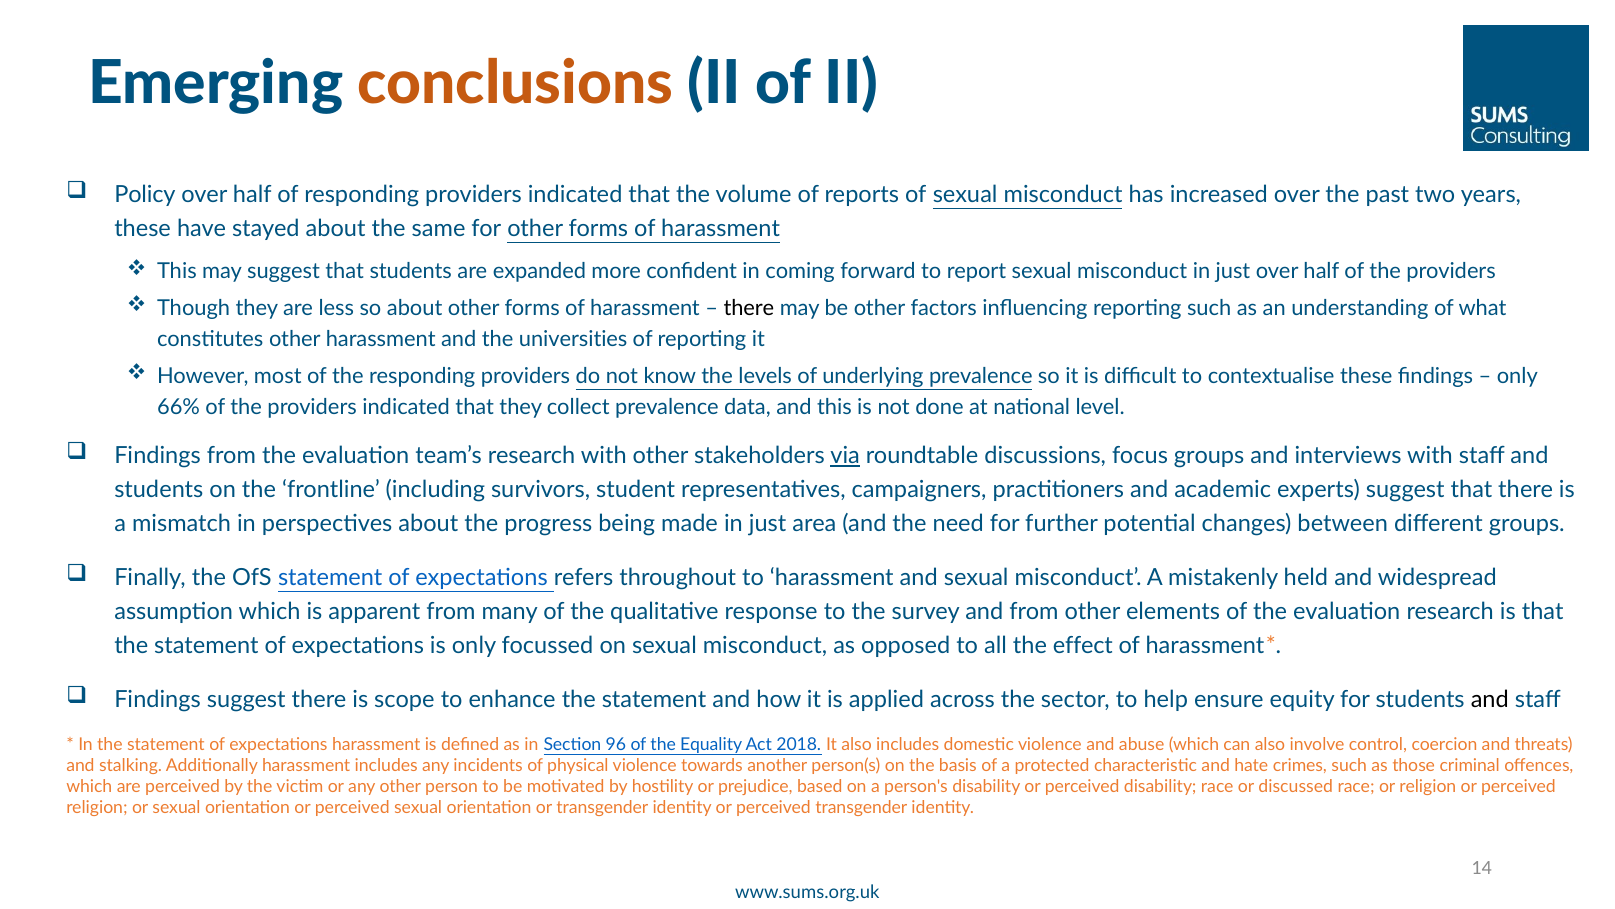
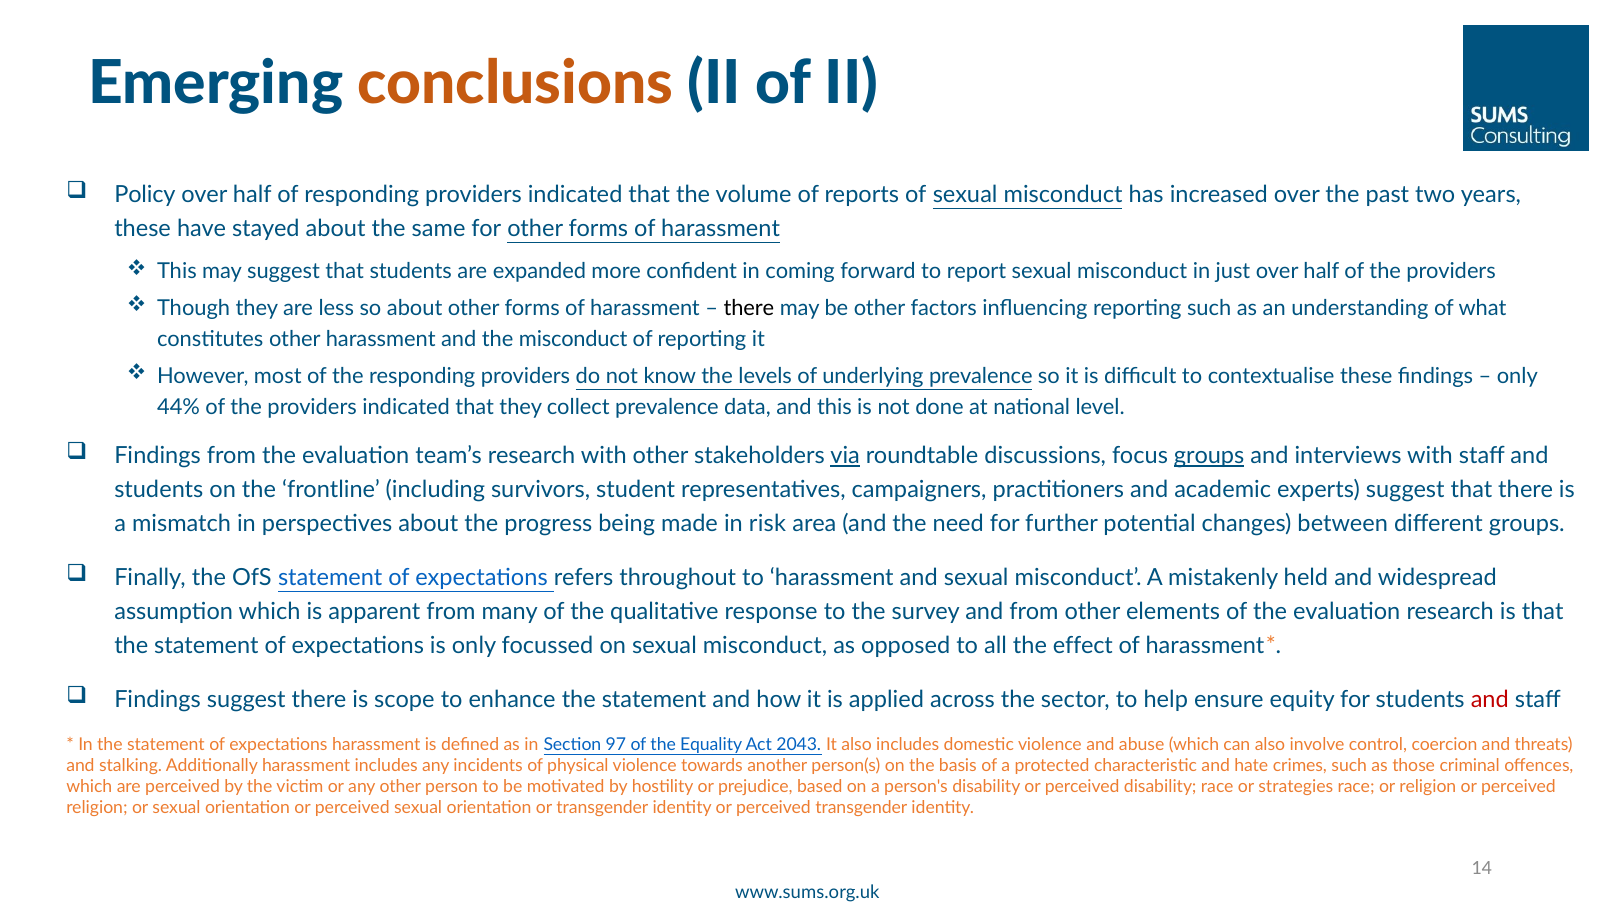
the universities: universities -> misconduct
66%: 66% -> 44%
groups at (1209, 456) underline: none -> present
made in just: just -> risk
and at (1490, 700) colour: black -> red
96: 96 -> 97
2018: 2018 -> 2043
discussed: discussed -> strategies
